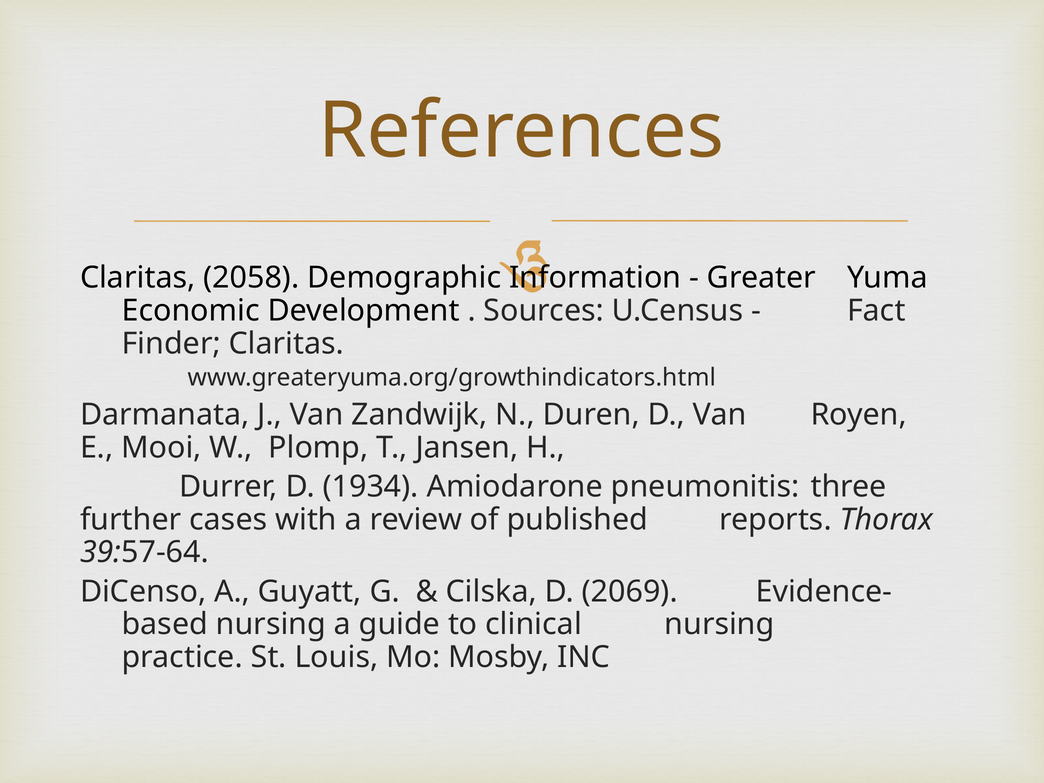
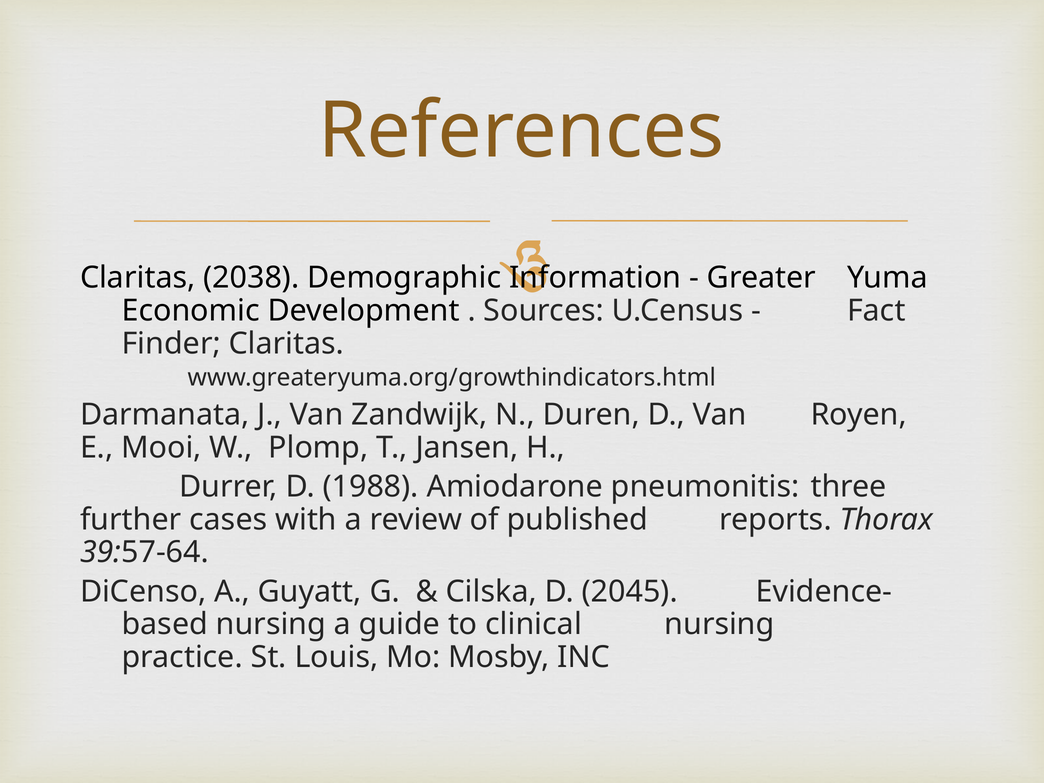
2058: 2058 -> 2038
1934: 1934 -> 1988
2069: 2069 -> 2045
